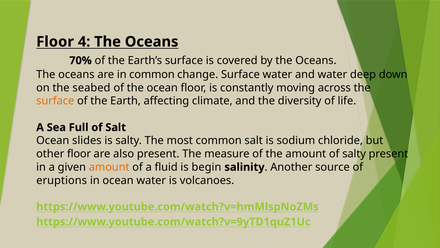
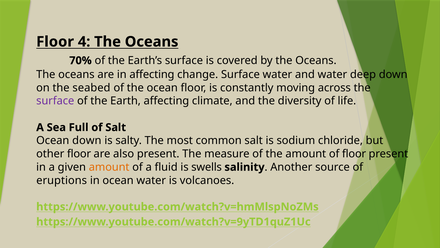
in common: common -> affecting
surface at (55, 101) colour: orange -> purple
Ocean slides: slides -> down
of salty: salty -> floor
begin: begin -> swells
